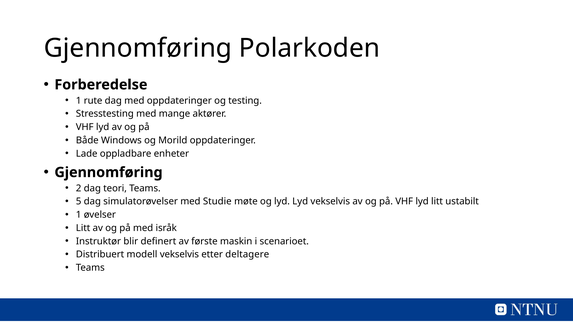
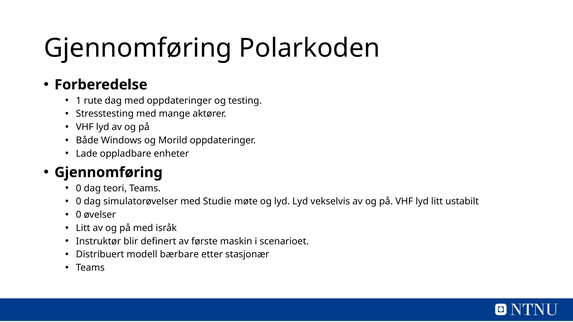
2 at (79, 188): 2 -> 0
5 at (79, 202): 5 -> 0
1 at (79, 215): 1 -> 0
modell vekselvis: vekselvis -> bærbare
deltagere: deltagere -> stasjonær
